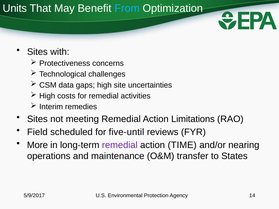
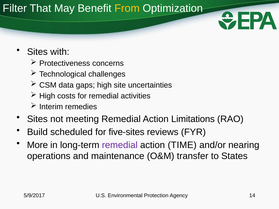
Units: Units -> Filter
From colour: light blue -> yellow
Field: Field -> Build
five-until: five-until -> five-sites
